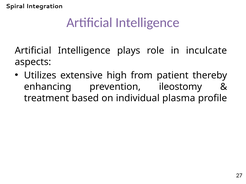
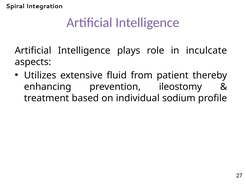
high: high -> fluid
plasma: plasma -> sodium
